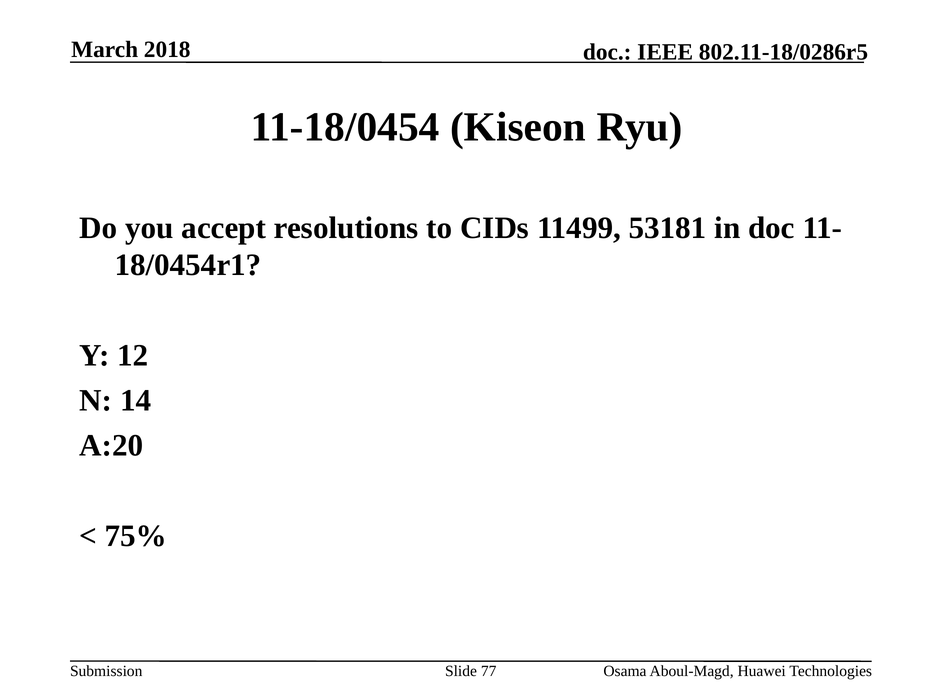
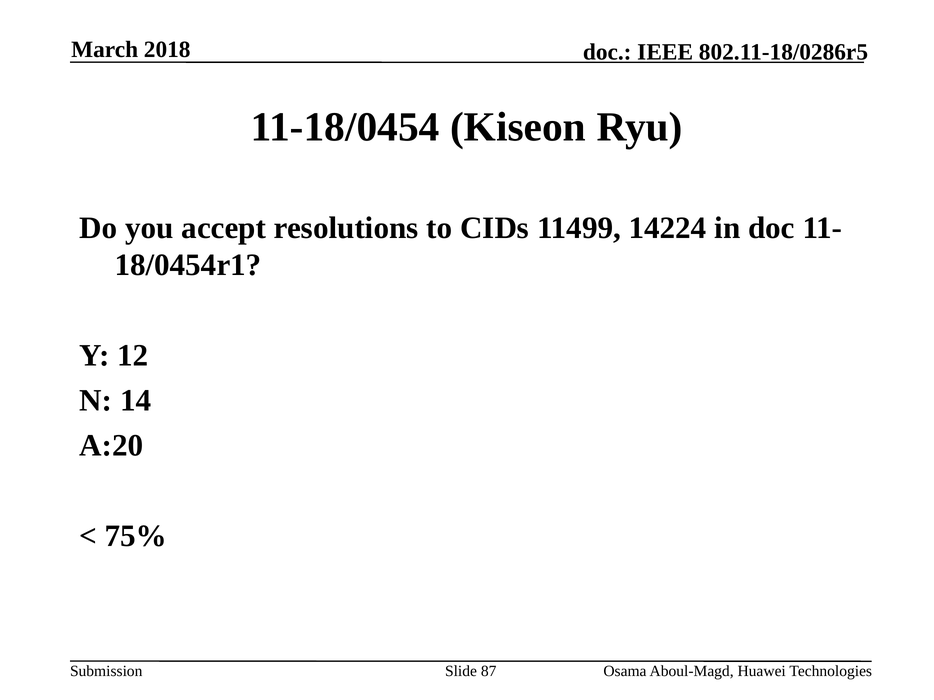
53181: 53181 -> 14224
77: 77 -> 87
